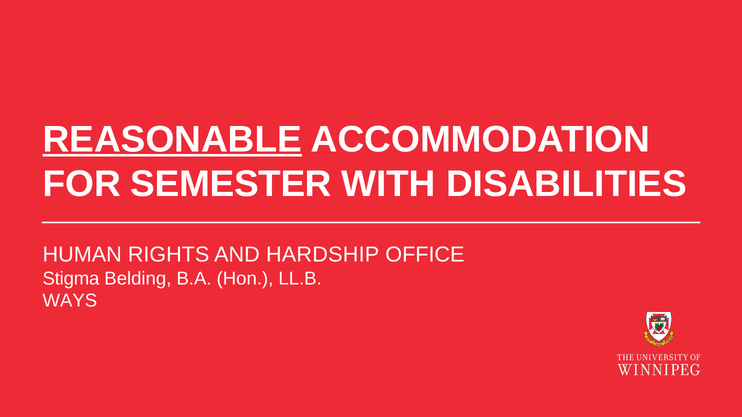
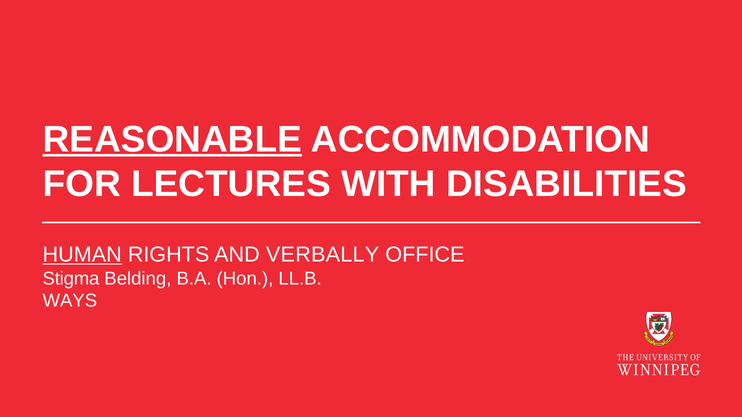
SEMESTER: SEMESTER -> LECTURES
HUMAN underline: none -> present
HARDSHIP: HARDSHIP -> VERBALLY
